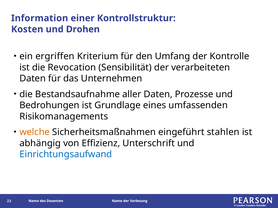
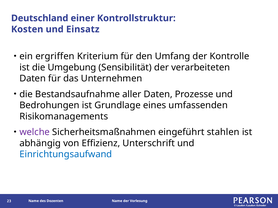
Information: Information -> Deutschland
Drohen: Drohen -> Einsatz
Revocation: Revocation -> Umgebung
welche colour: orange -> purple
